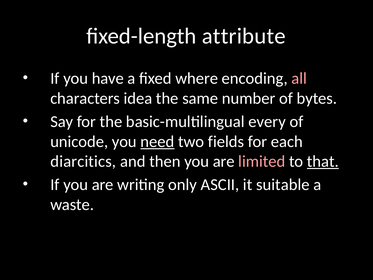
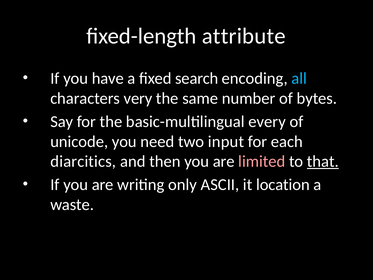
where: where -> search
all colour: pink -> light blue
idea: idea -> very
need underline: present -> none
fields: fields -> input
suitable: suitable -> location
